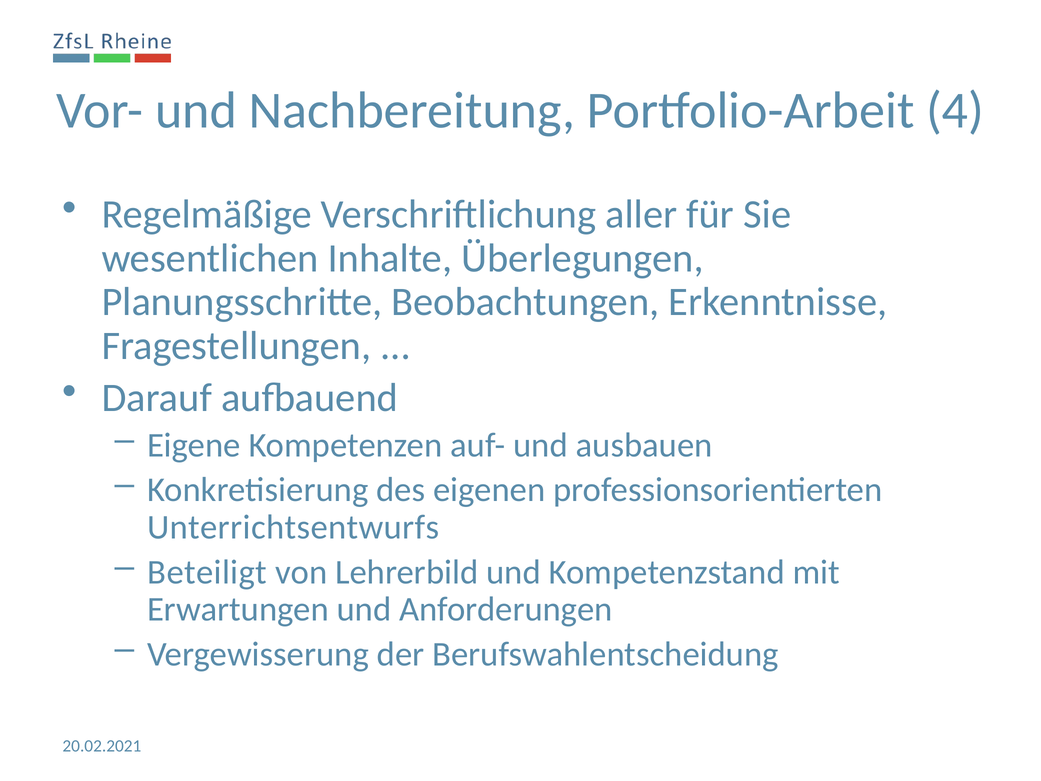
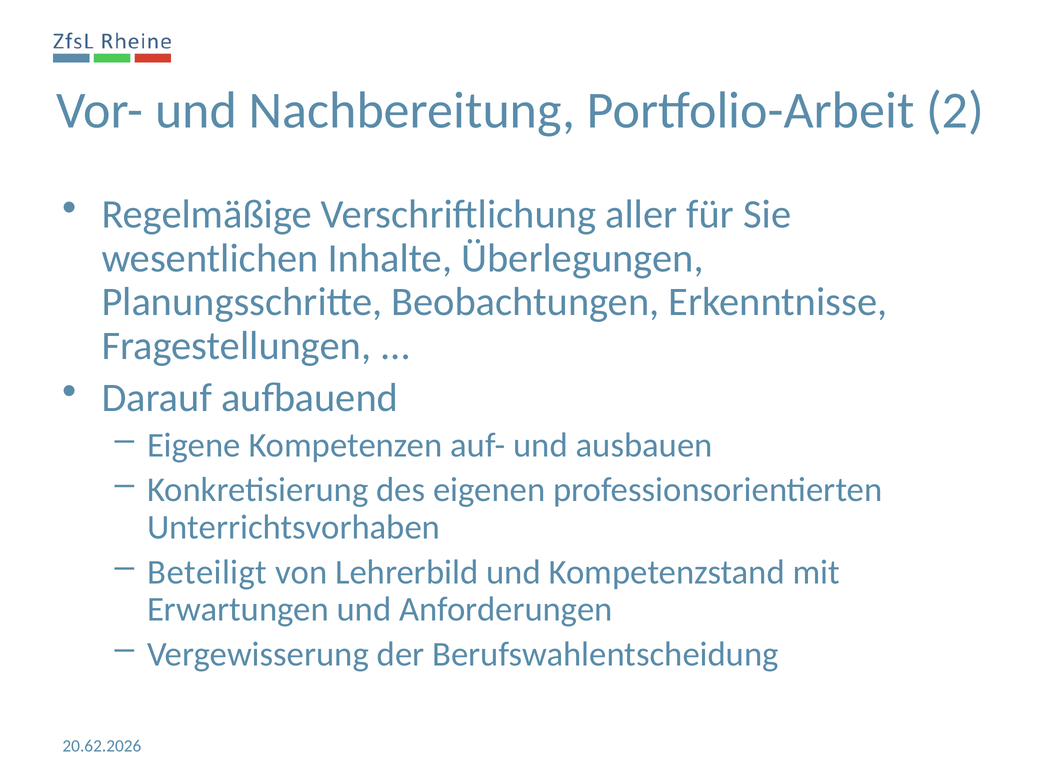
4: 4 -> 2
Unterrichtsentwurfs: Unterrichtsentwurfs -> Unterrichtsvorhaben
20.02.2021: 20.02.2021 -> 20.62.2026
